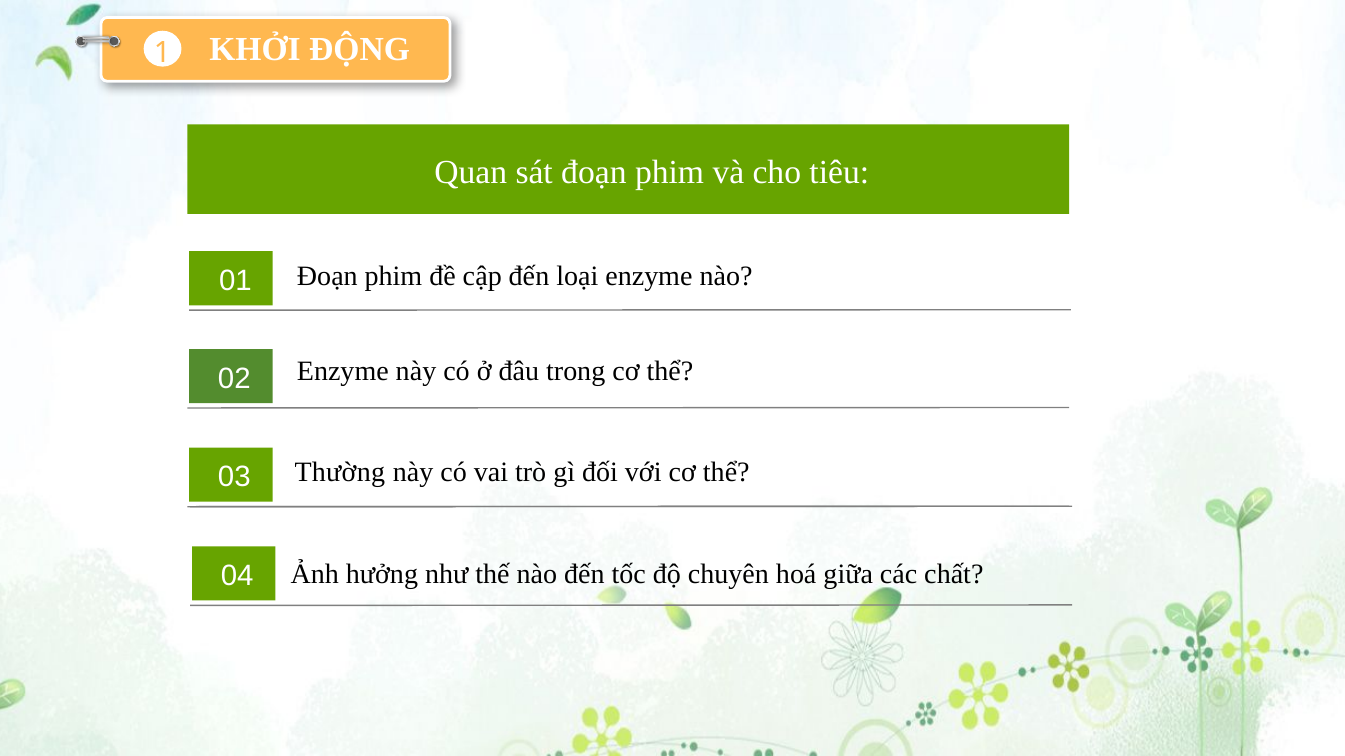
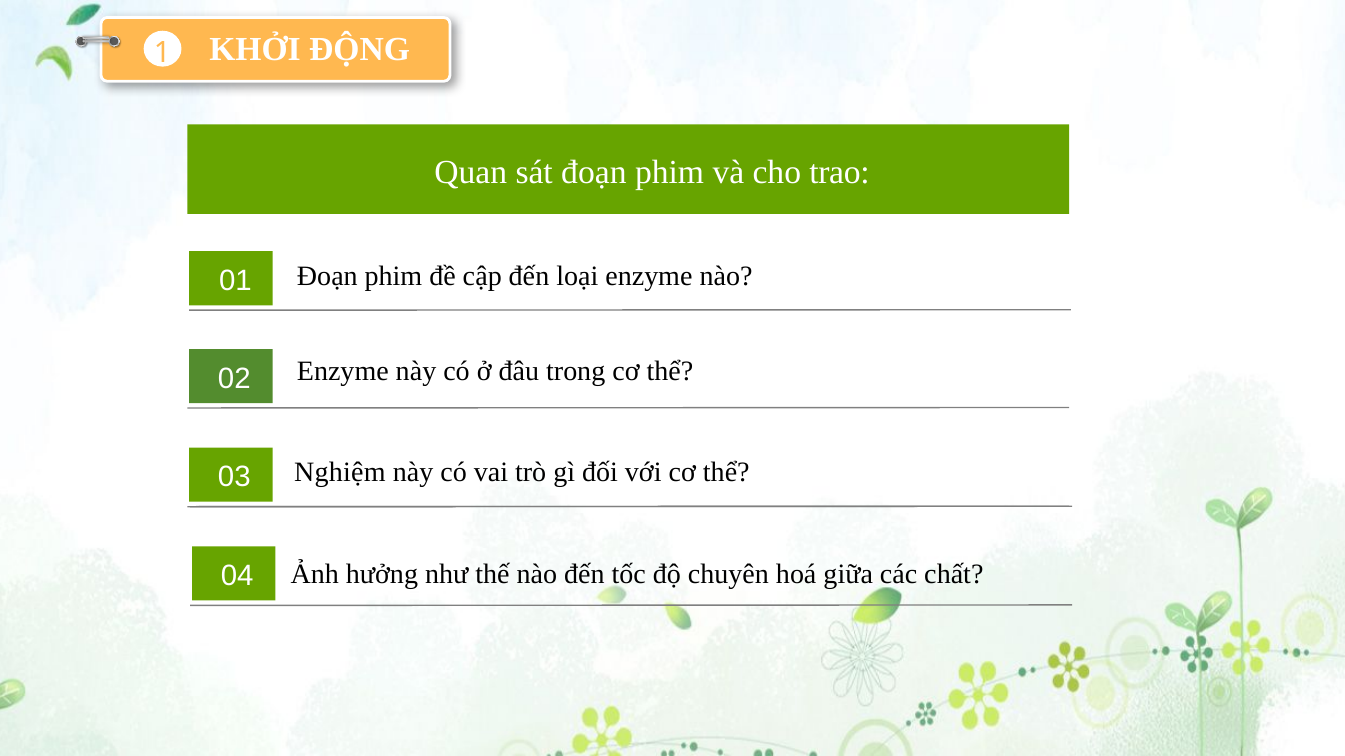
tiêu: tiêu -> trao
Thường: Thường -> Nghiệm
